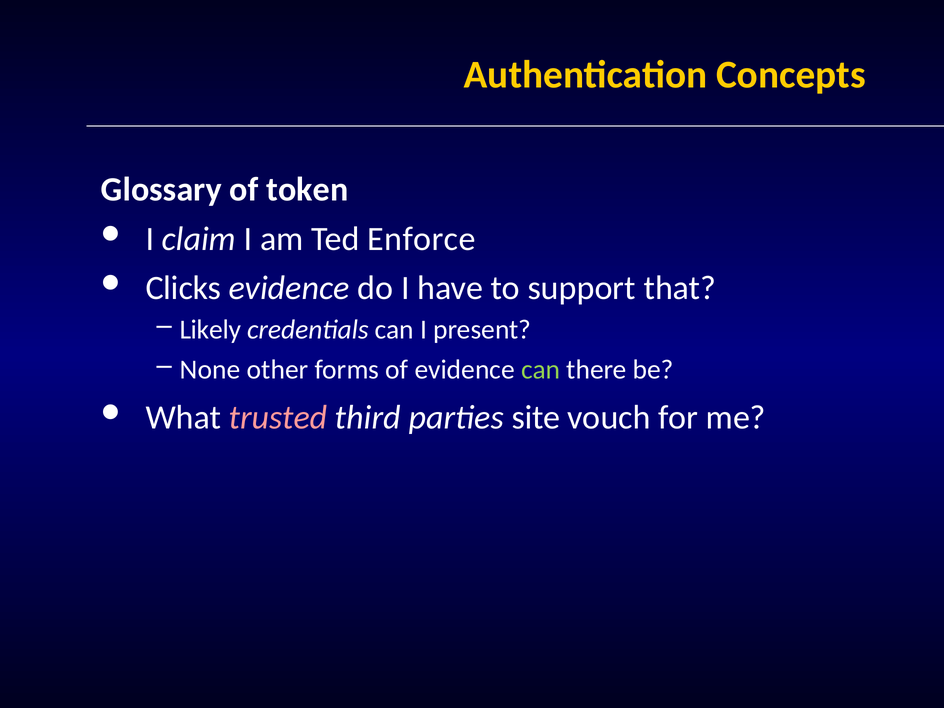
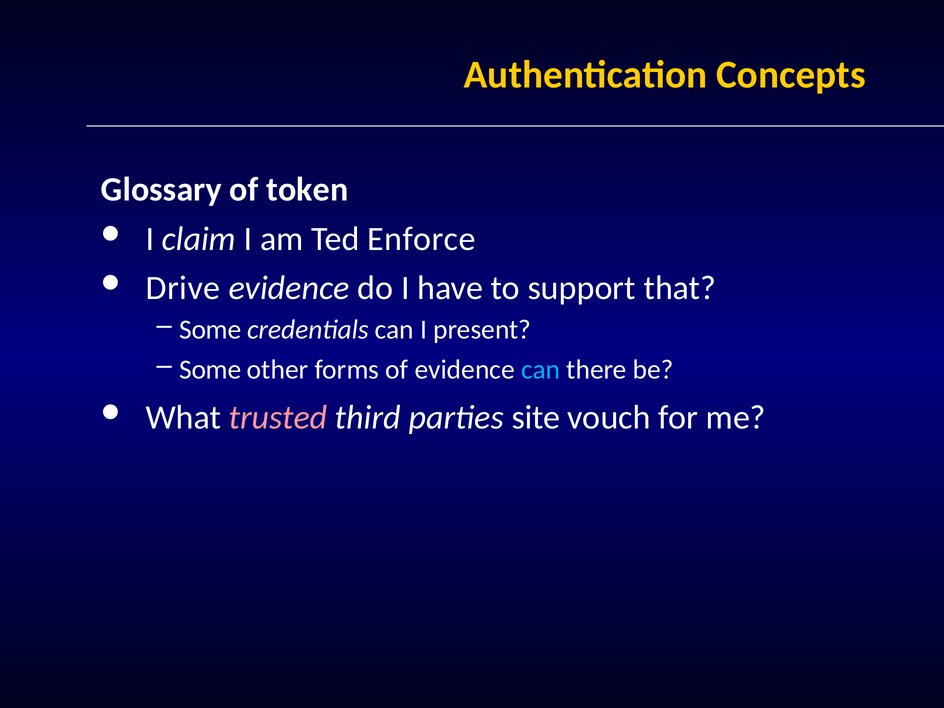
Clicks: Clicks -> Drive
Likely at (210, 330): Likely -> Some
None at (210, 370): None -> Some
can at (541, 370) colour: light green -> light blue
